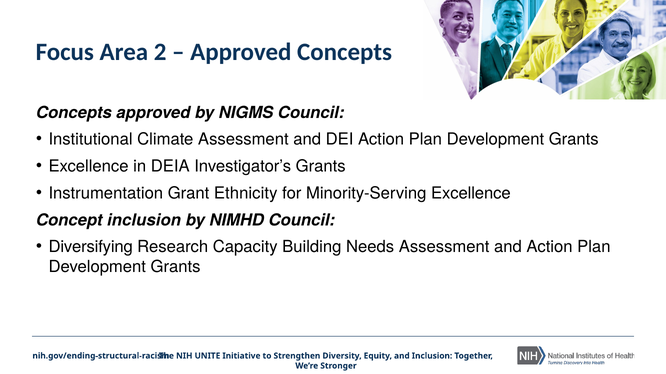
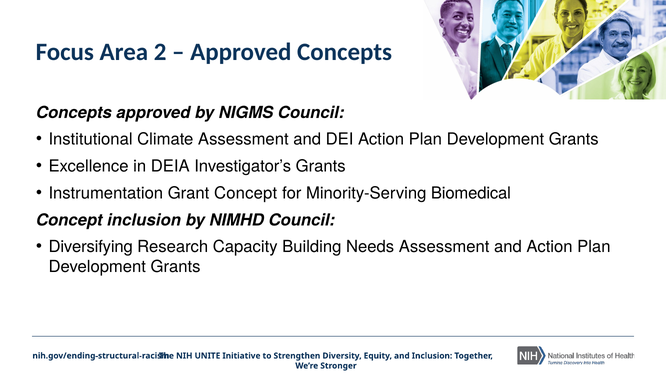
Grant Ethnicity: Ethnicity -> Concept
Minority-Serving Excellence: Excellence -> Biomedical
